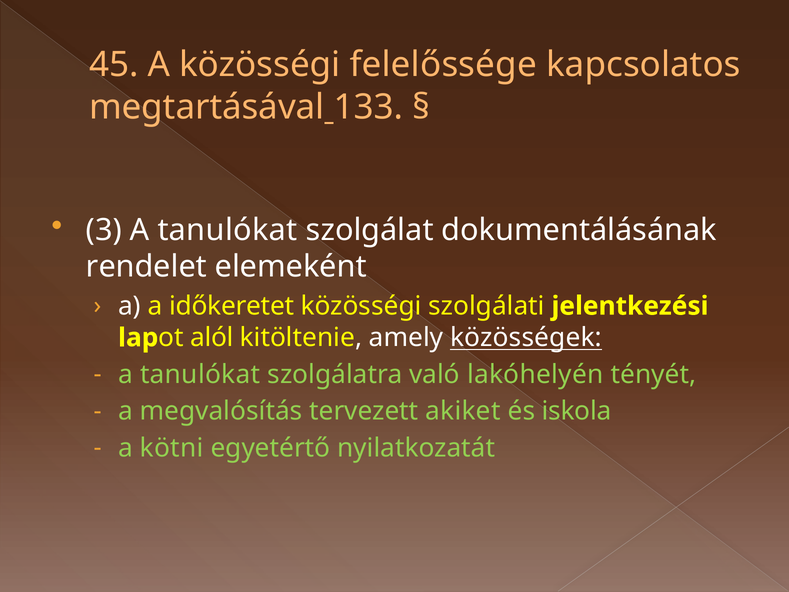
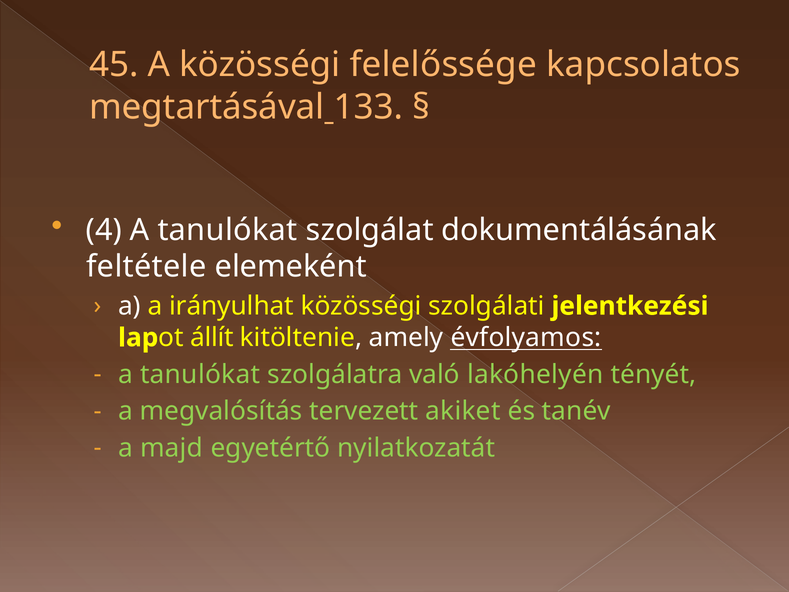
3: 3 -> 4
rendelet: rendelet -> feltétele
időkeretet: időkeretet -> irányulhat
alól: alól -> állít
közösségek: közösségek -> évfolyamos
iskola: iskola -> tanév
kötni: kötni -> majd
